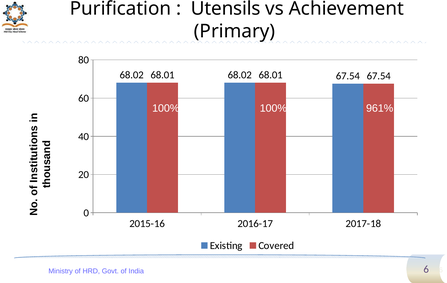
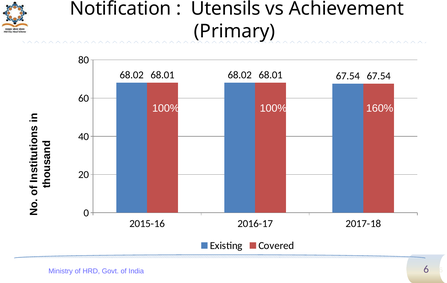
Purification: Purification -> Notification
961%: 961% -> 160%
